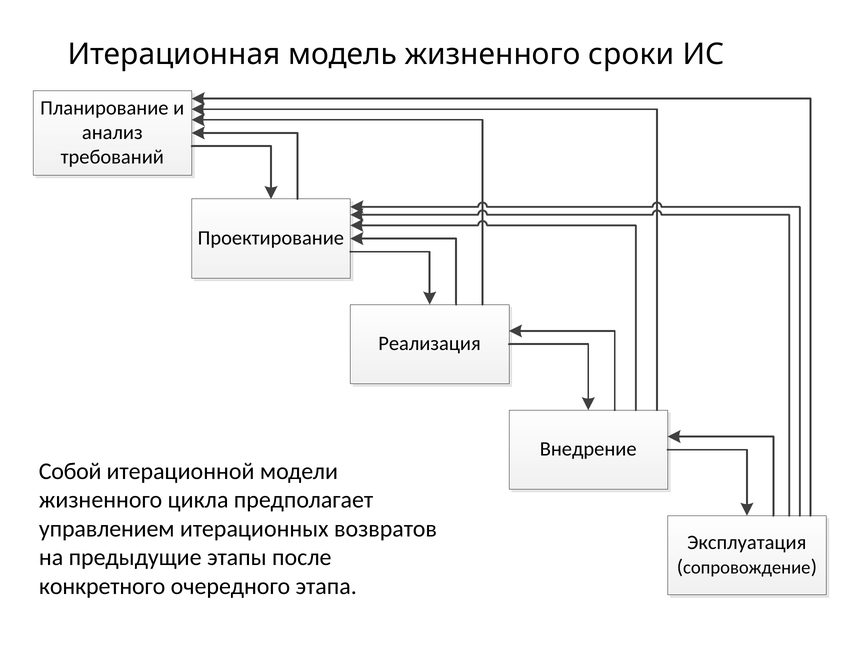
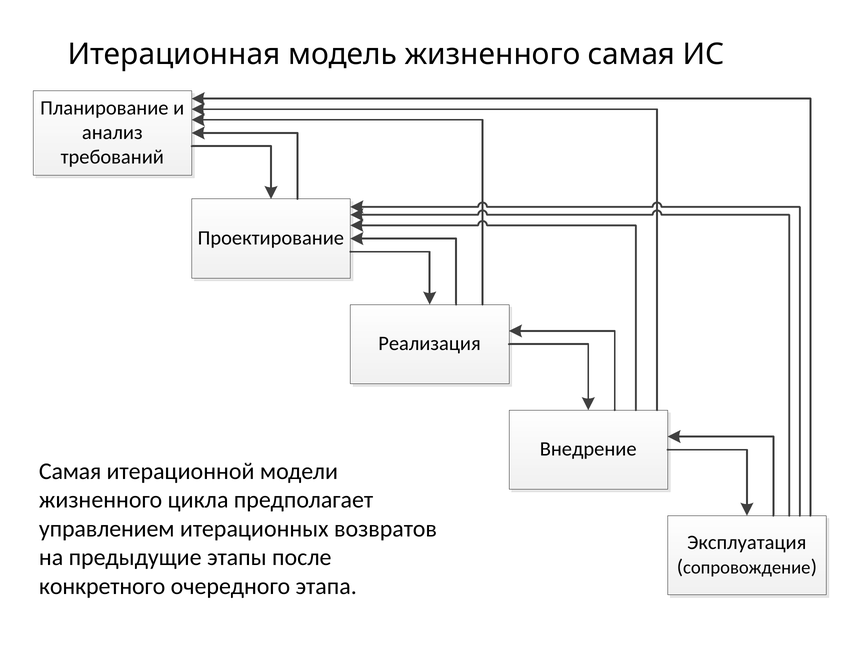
жизненного сроки: сроки -> самая
Собой at (70, 472): Собой -> Самая
